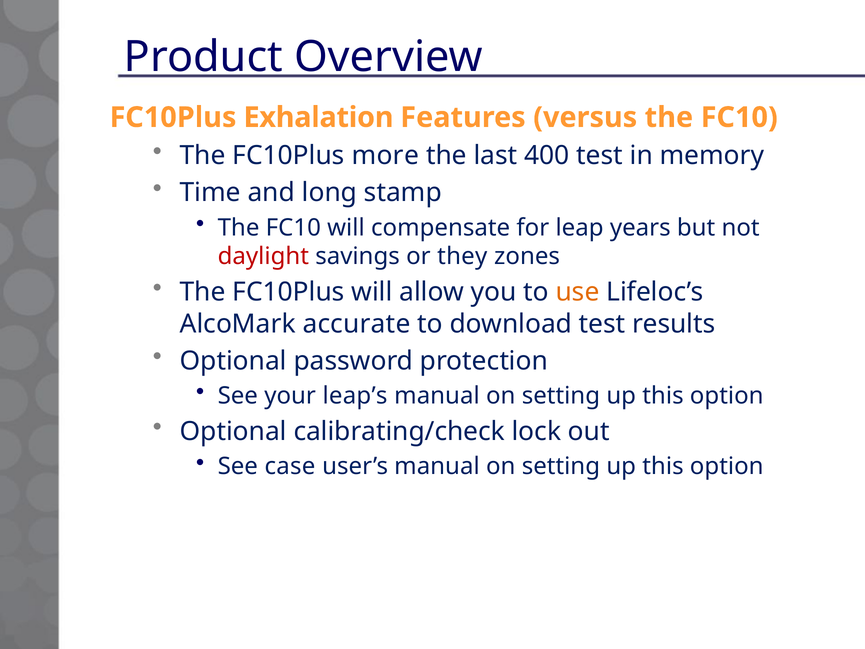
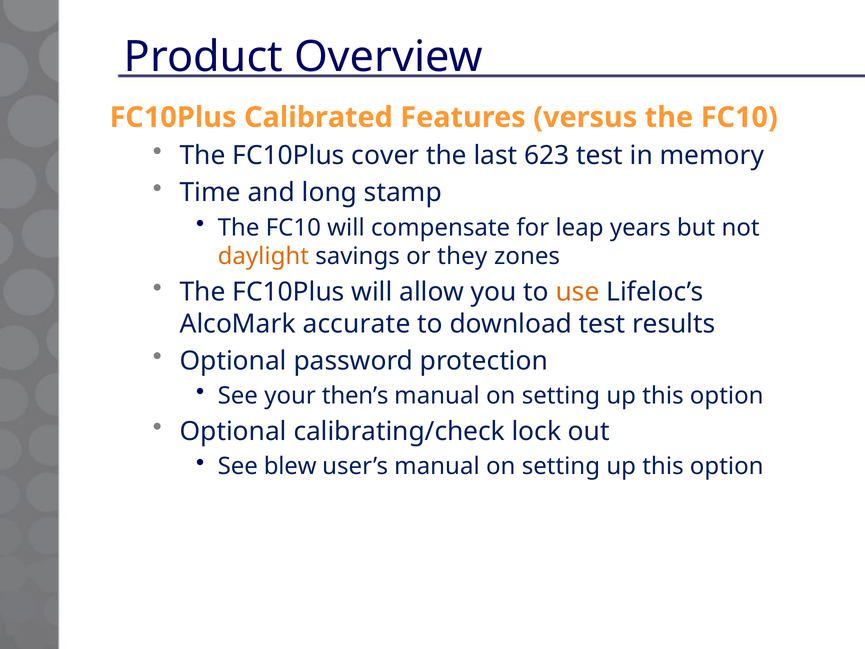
Exhalation: Exhalation -> Calibrated
more: more -> cover
400: 400 -> 623
daylight colour: red -> orange
leap’s: leap’s -> then’s
case: case -> blew
